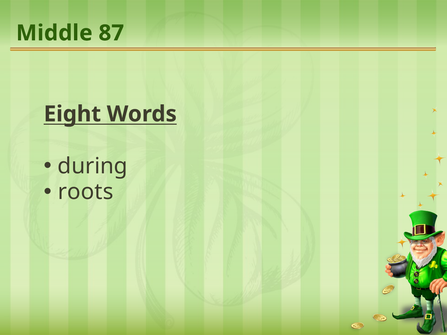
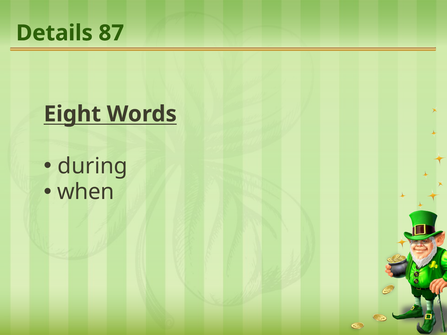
Middle: Middle -> Details
roots: roots -> when
